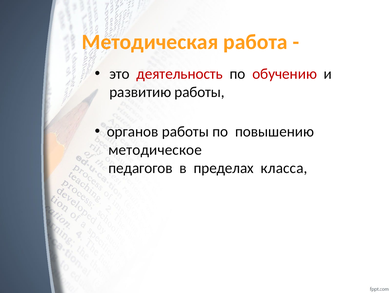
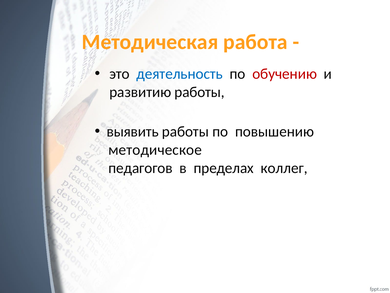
деятельность colour: red -> blue
органов: органов -> выявить
класса: класса -> коллег
